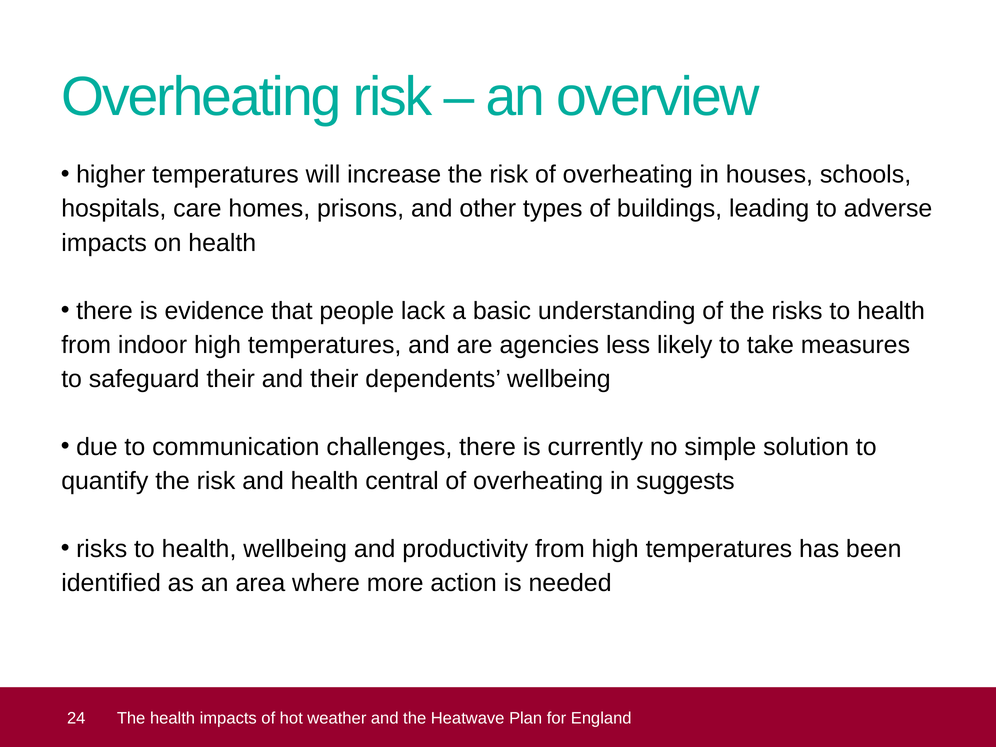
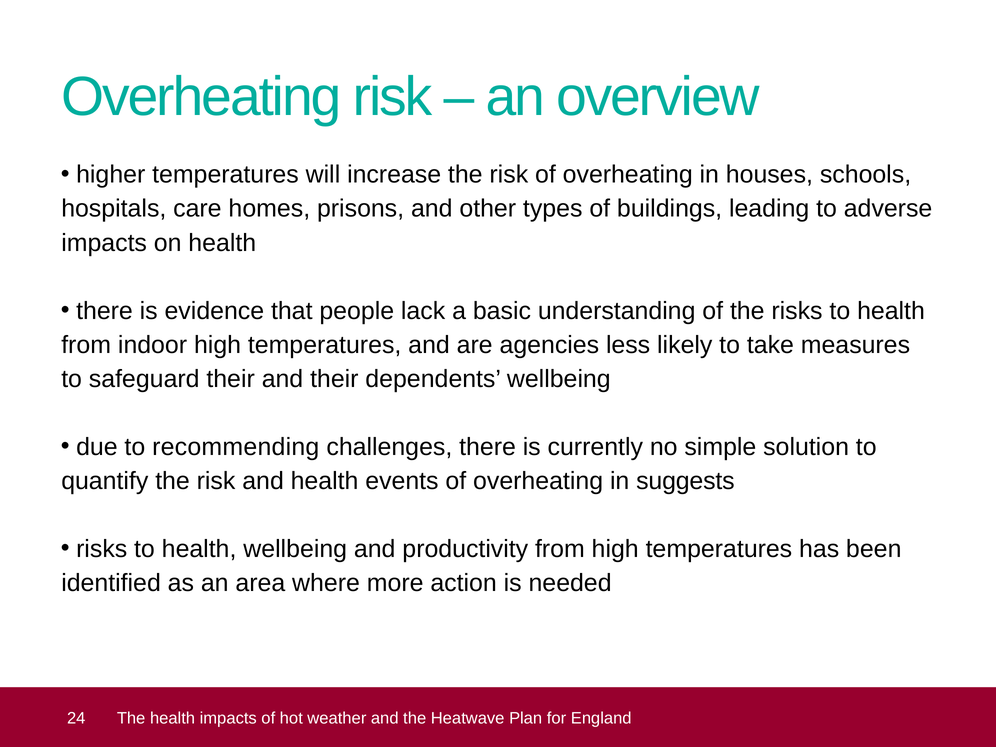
communication: communication -> recommending
central: central -> events
